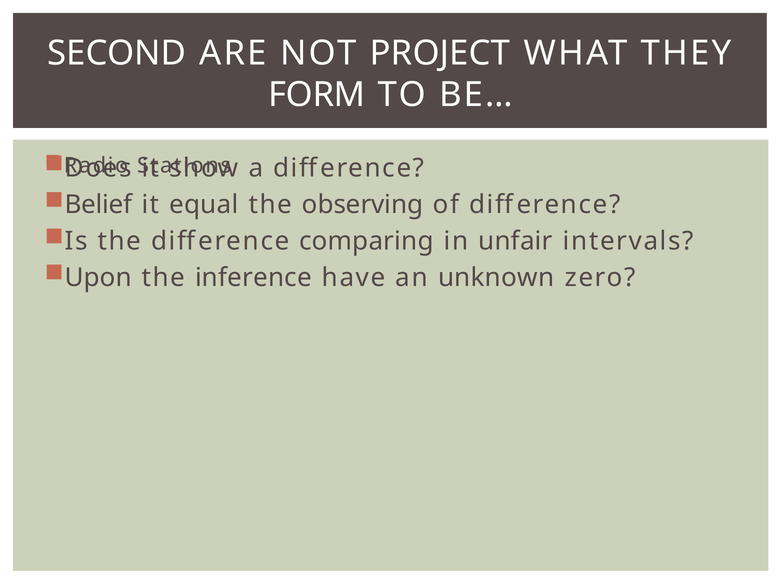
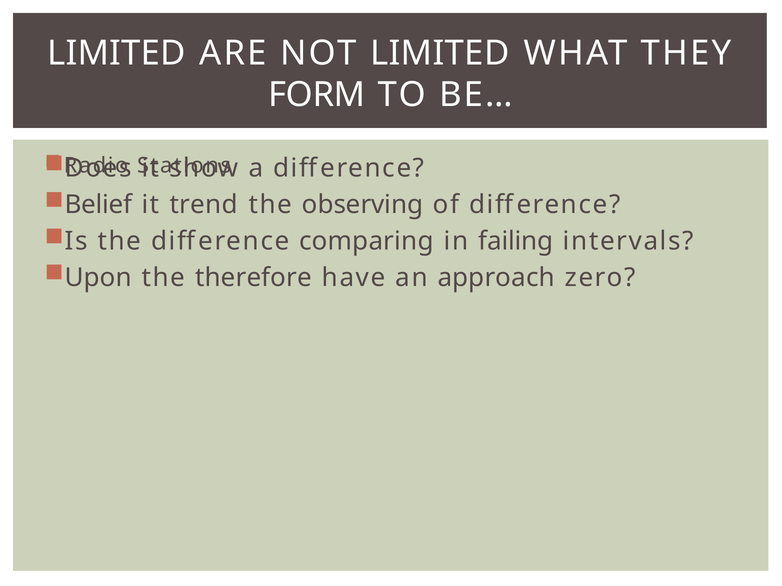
SECOND at (117, 53): SECOND -> LIMITED
NOT PROJECT: PROJECT -> LIMITED
equal: equal -> trend
unfair: unfair -> failing
inference: inference -> therefore
unknown: unknown -> approach
